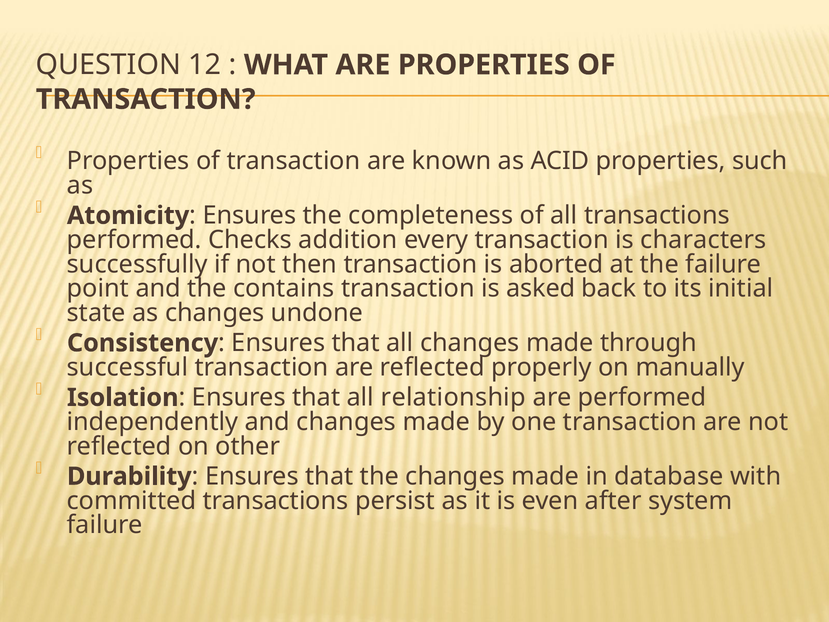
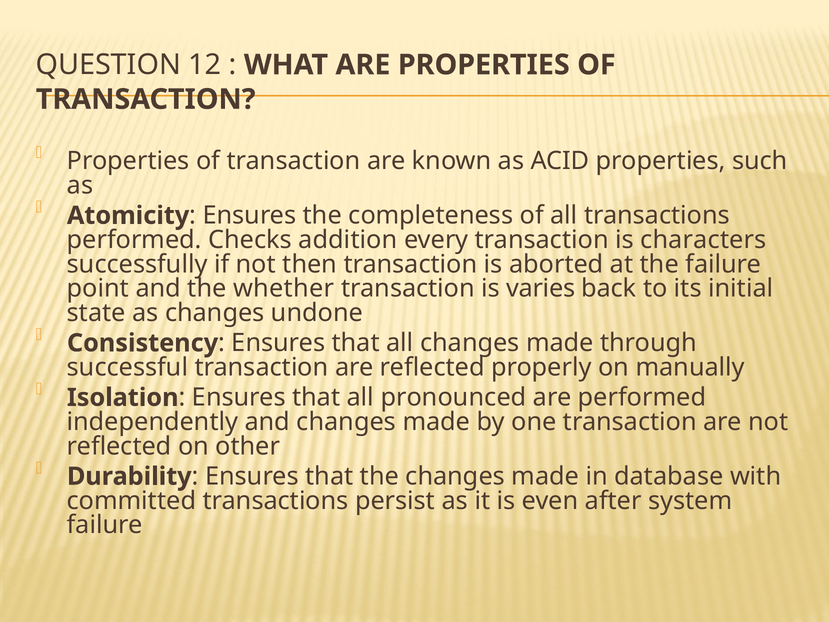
contains: contains -> whether
asked: asked -> varies
relationship: relationship -> pronounced
